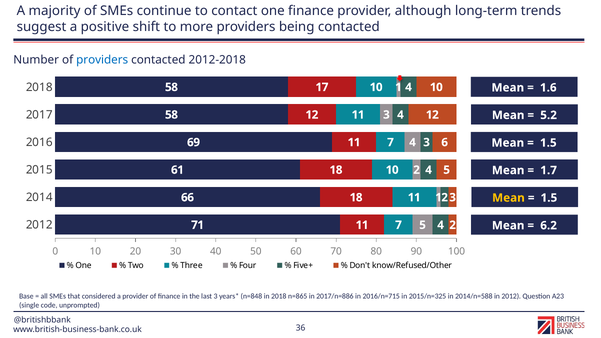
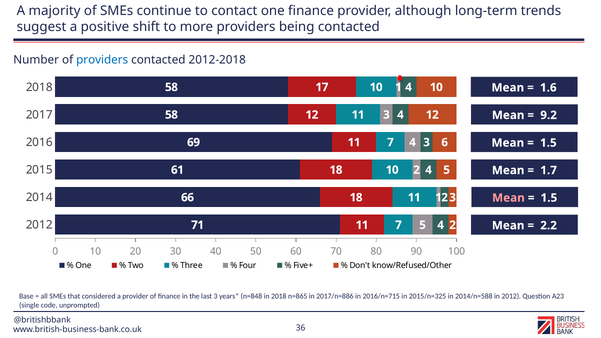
5.2: 5.2 -> 9.2
Mean at (508, 198) colour: yellow -> pink
6.2: 6.2 -> 2.2
